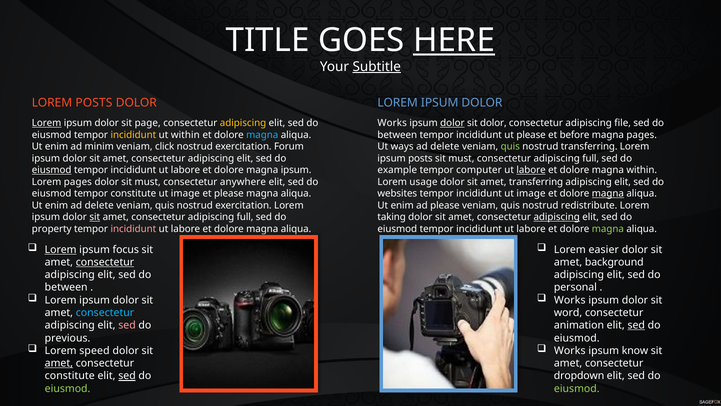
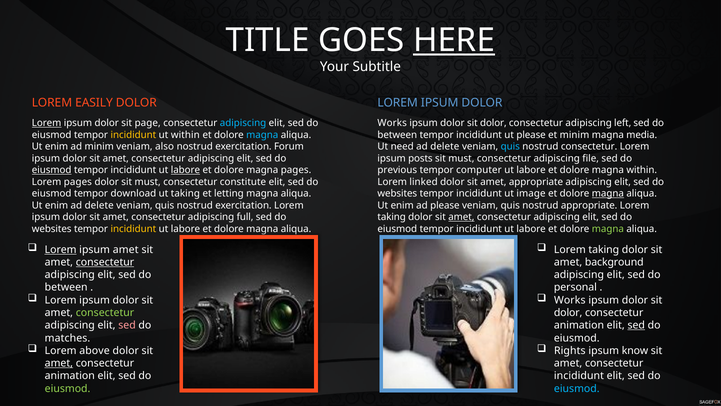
Subtitle underline: present -> none
LOREM POSTS: POSTS -> EASILY
adipiscing at (243, 123) colour: yellow -> light blue
dolor at (452, 123) underline: present -> none
file: file -> left
et before: before -> minim
magna pages: pages -> media
click: click -> also
ways: ways -> need
quis at (510, 146) colour: light green -> light blue
nostrud transferring: transferring -> consectetur
full at (591, 158): full -> file
labore at (185, 170) underline: none -> present
magna ipsum: ipsum -> pages
example: example -> previous
labore at (531, 170) underline: present -> none
anywhere: anywhere -> constitute
usage: usage -> linked
amet transferring: transferring -> appropriate
tempor constitute: constitute -> download
image at (185, 193): image -> taking
et please: please -> letting
nostrud redistribute: redistribute -> appropriate
sit at (95, 217) underline: present -> none
amet at (461, 217) underline: none -> present
adipiscing at (557, 217) underline: present -> none
property at (52, 229): property -> websites
incididunt at (133, 229) colour: pink -> yellow
ipsum focus: focus -> amet
easier at (604, 249): easier -> taking
consectetur at (105, 312) colour: light blue -> light green
word at (568, 312): word -> dolor
previous: previous -> matches
speed: speed -> above
Works at (570, 350): Works -> Rights
constitute at (70, 376): constitute -> animation
sed at (127, 376) underline: present -> none
dropdown at (579, 376): dropdown -> incididunt
eiusmod at (577, 388) colour: light green -> light blue
